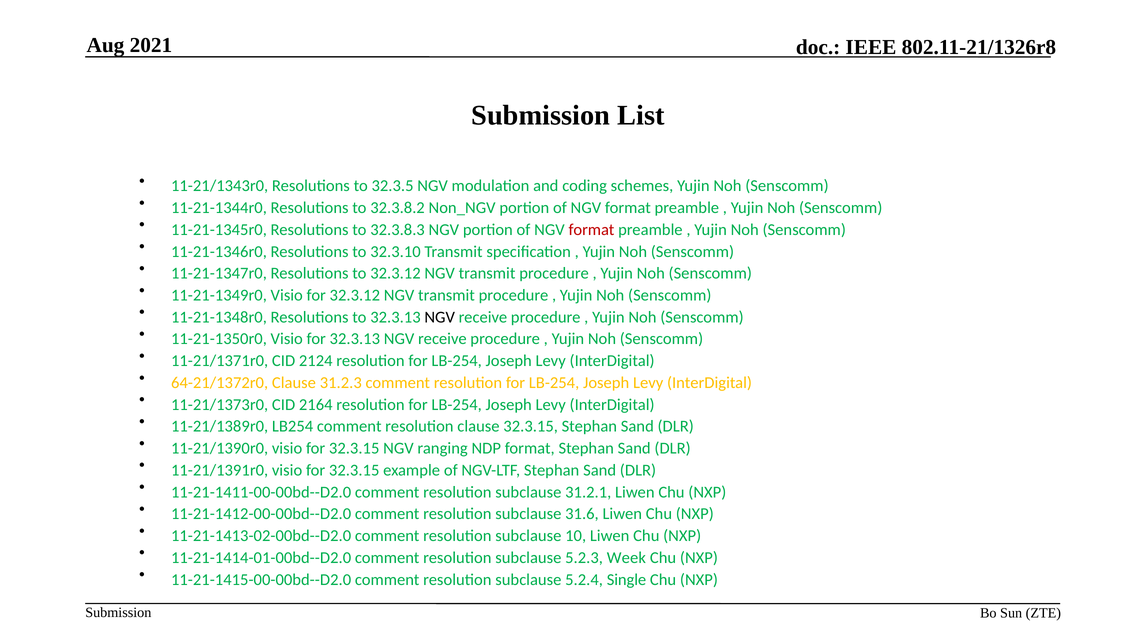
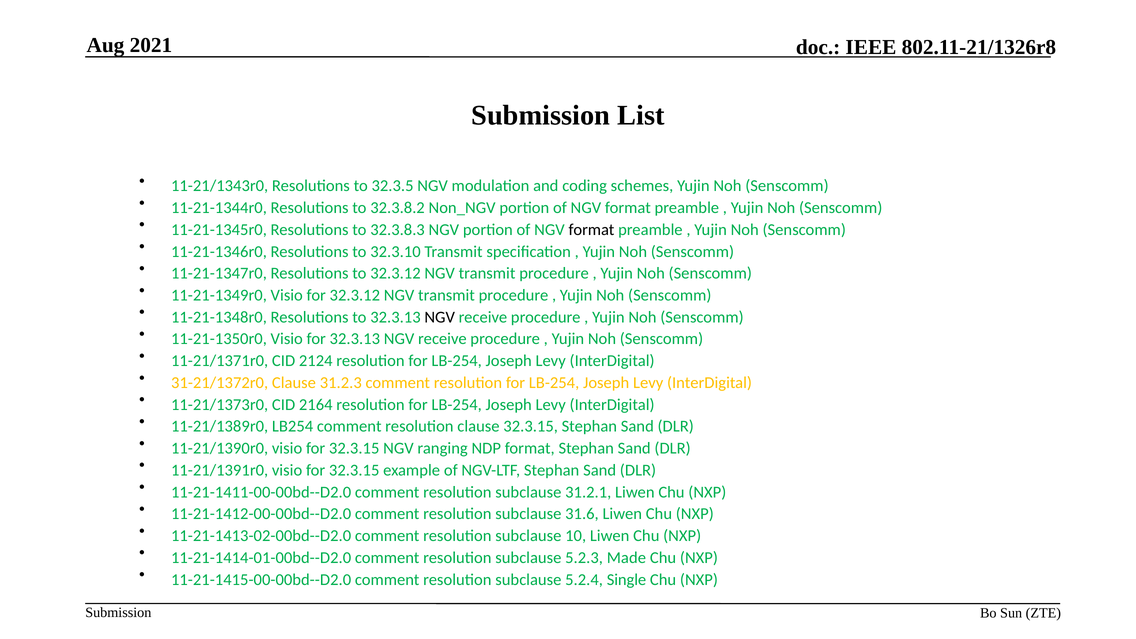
format at (591, 230) colour: red -> black
64-21/1372r0: 64-21/1372r0 -> 31-21/1372r0
Week: Week -> Made
